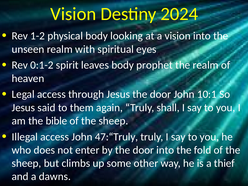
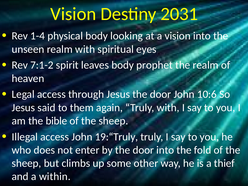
2024: 2024 -> 2031
1-2: 1-2 -> 1-4
0:1-2: 0:1-2 -> 7:1-2
10:1: 10:1 -> 10:6
Truly shall: shall -> with
47:“Truly: 47:“Truly -> 19:“Truly
dawns: dawns -> within
